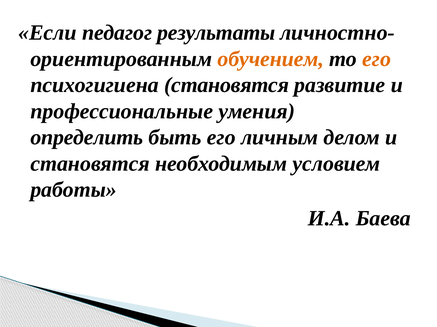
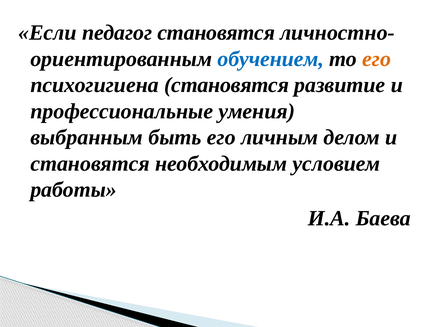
педагог результаты: результаты -> становятся
обучением colour: orange -> blue
определить: определить -> выбранным
